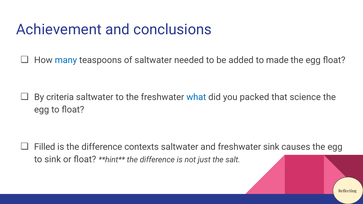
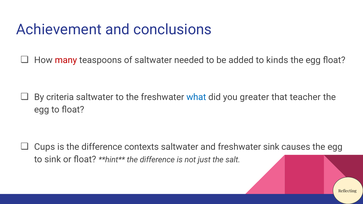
many colour: blue -> red
made: made -> kinds
packed: packed -> greater
science: science -> teacher
Filled: Filled -> Cups
